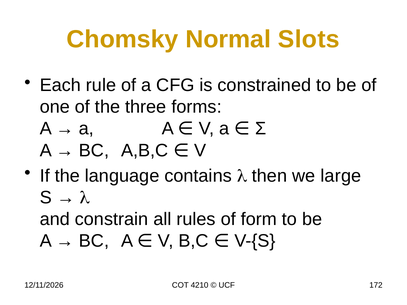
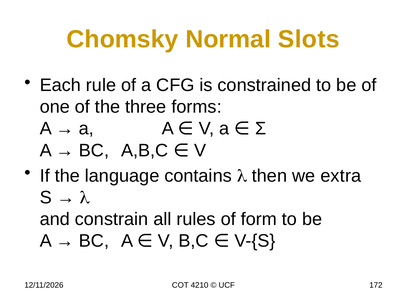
large: large -> extra
